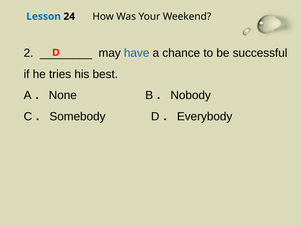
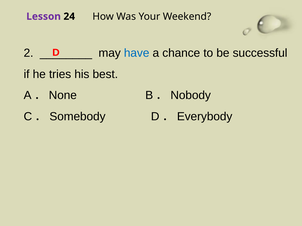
Lesson colour: blue -> purple
